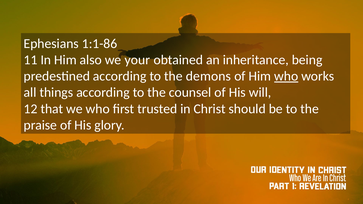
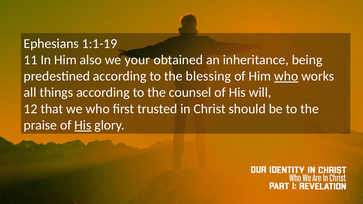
1:1-86: 1:1-86 -> 1:1-19
demons: demons -> blessing
His at (83, 125) underline: none -> present
